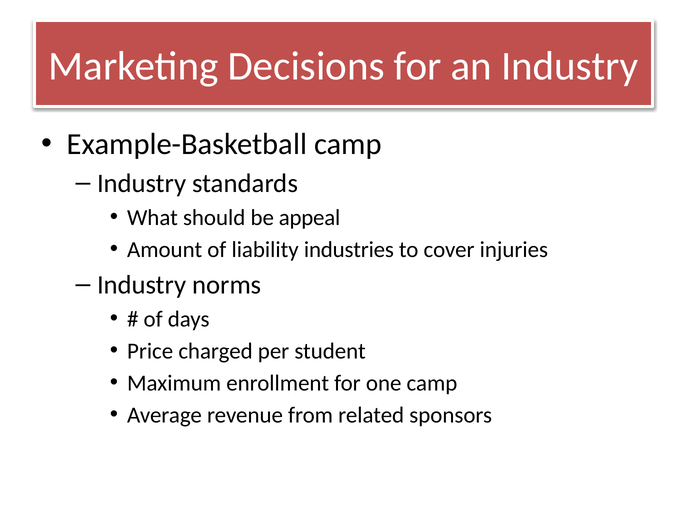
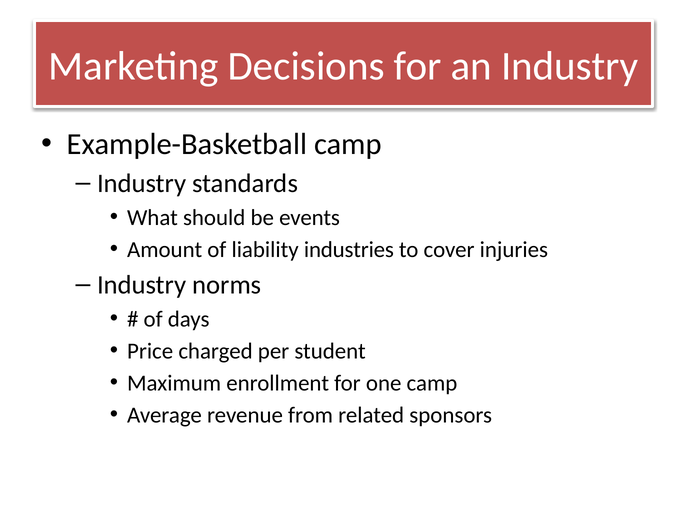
appeal: appeal -> events
